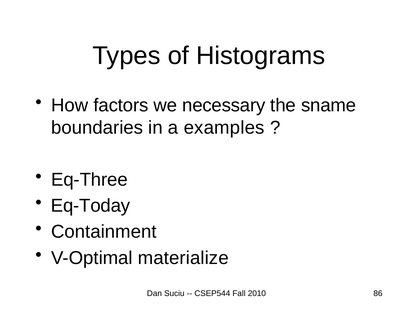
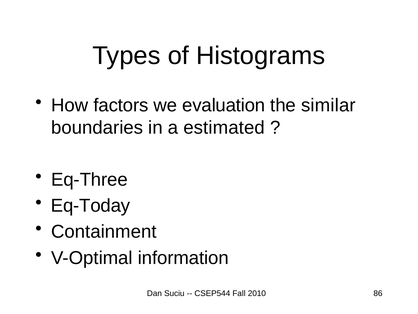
necessary: necessary -> evaluation
sname: sname -> similar
examples: examples -> estimated
materialize: materialize -> information
